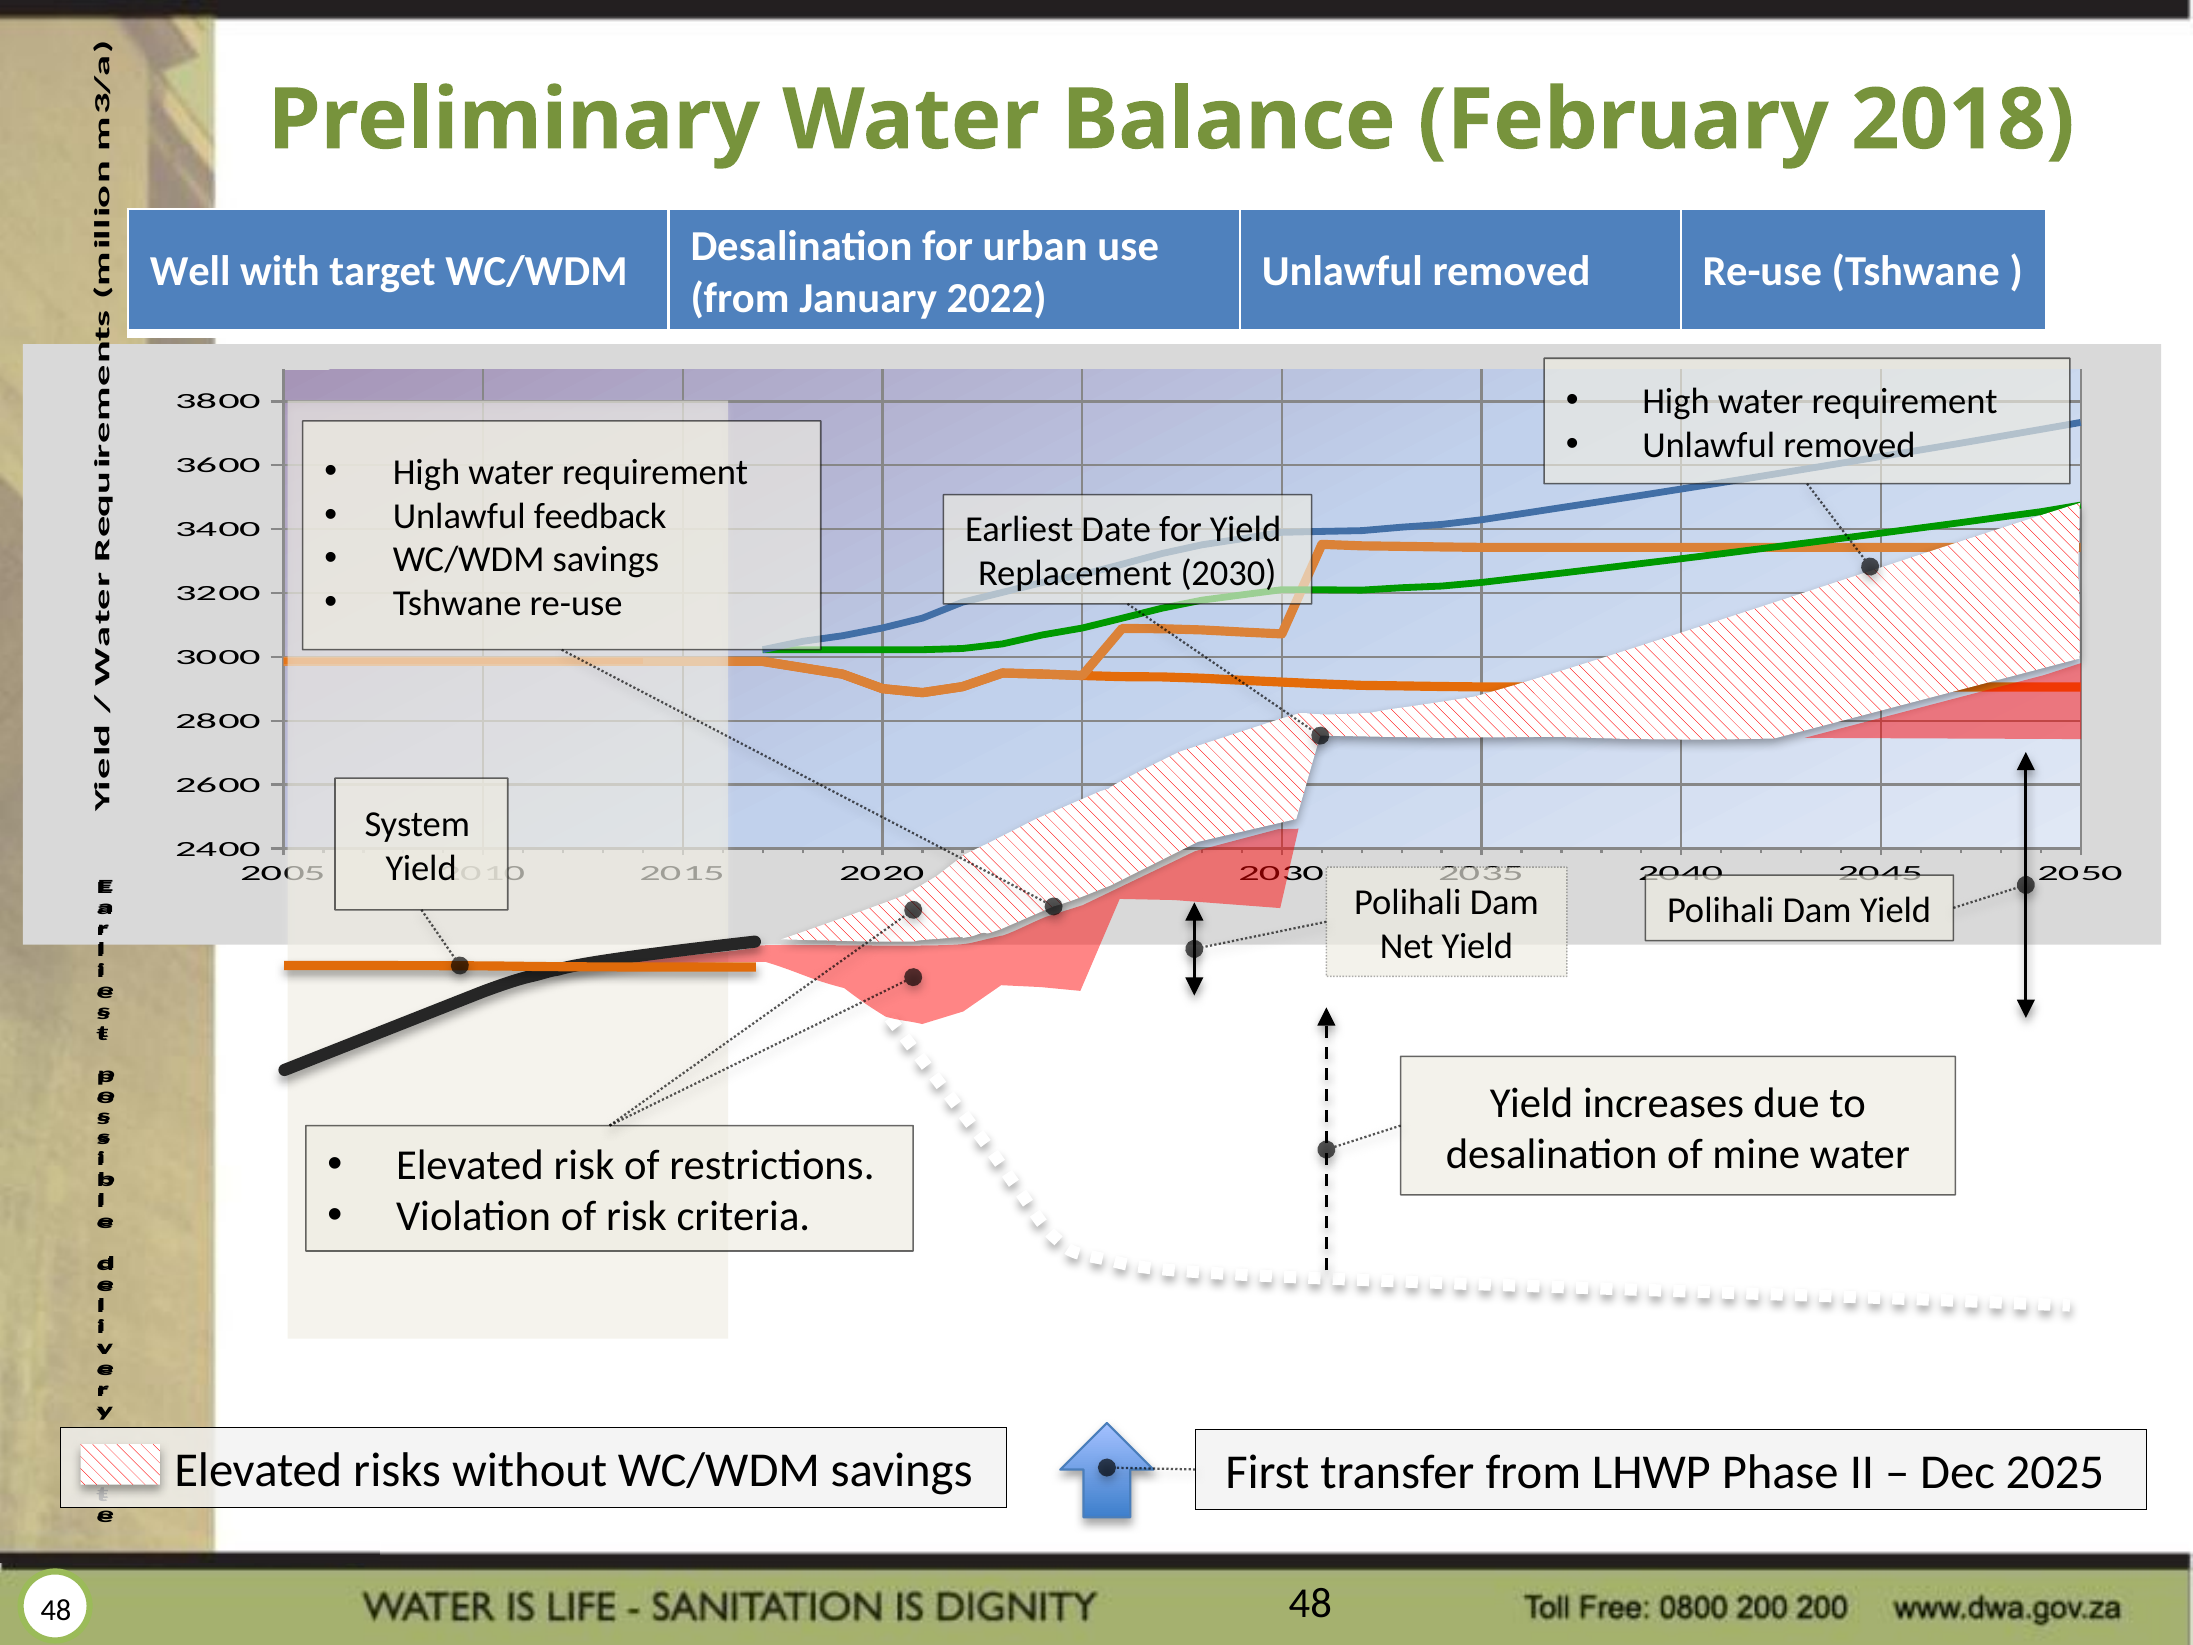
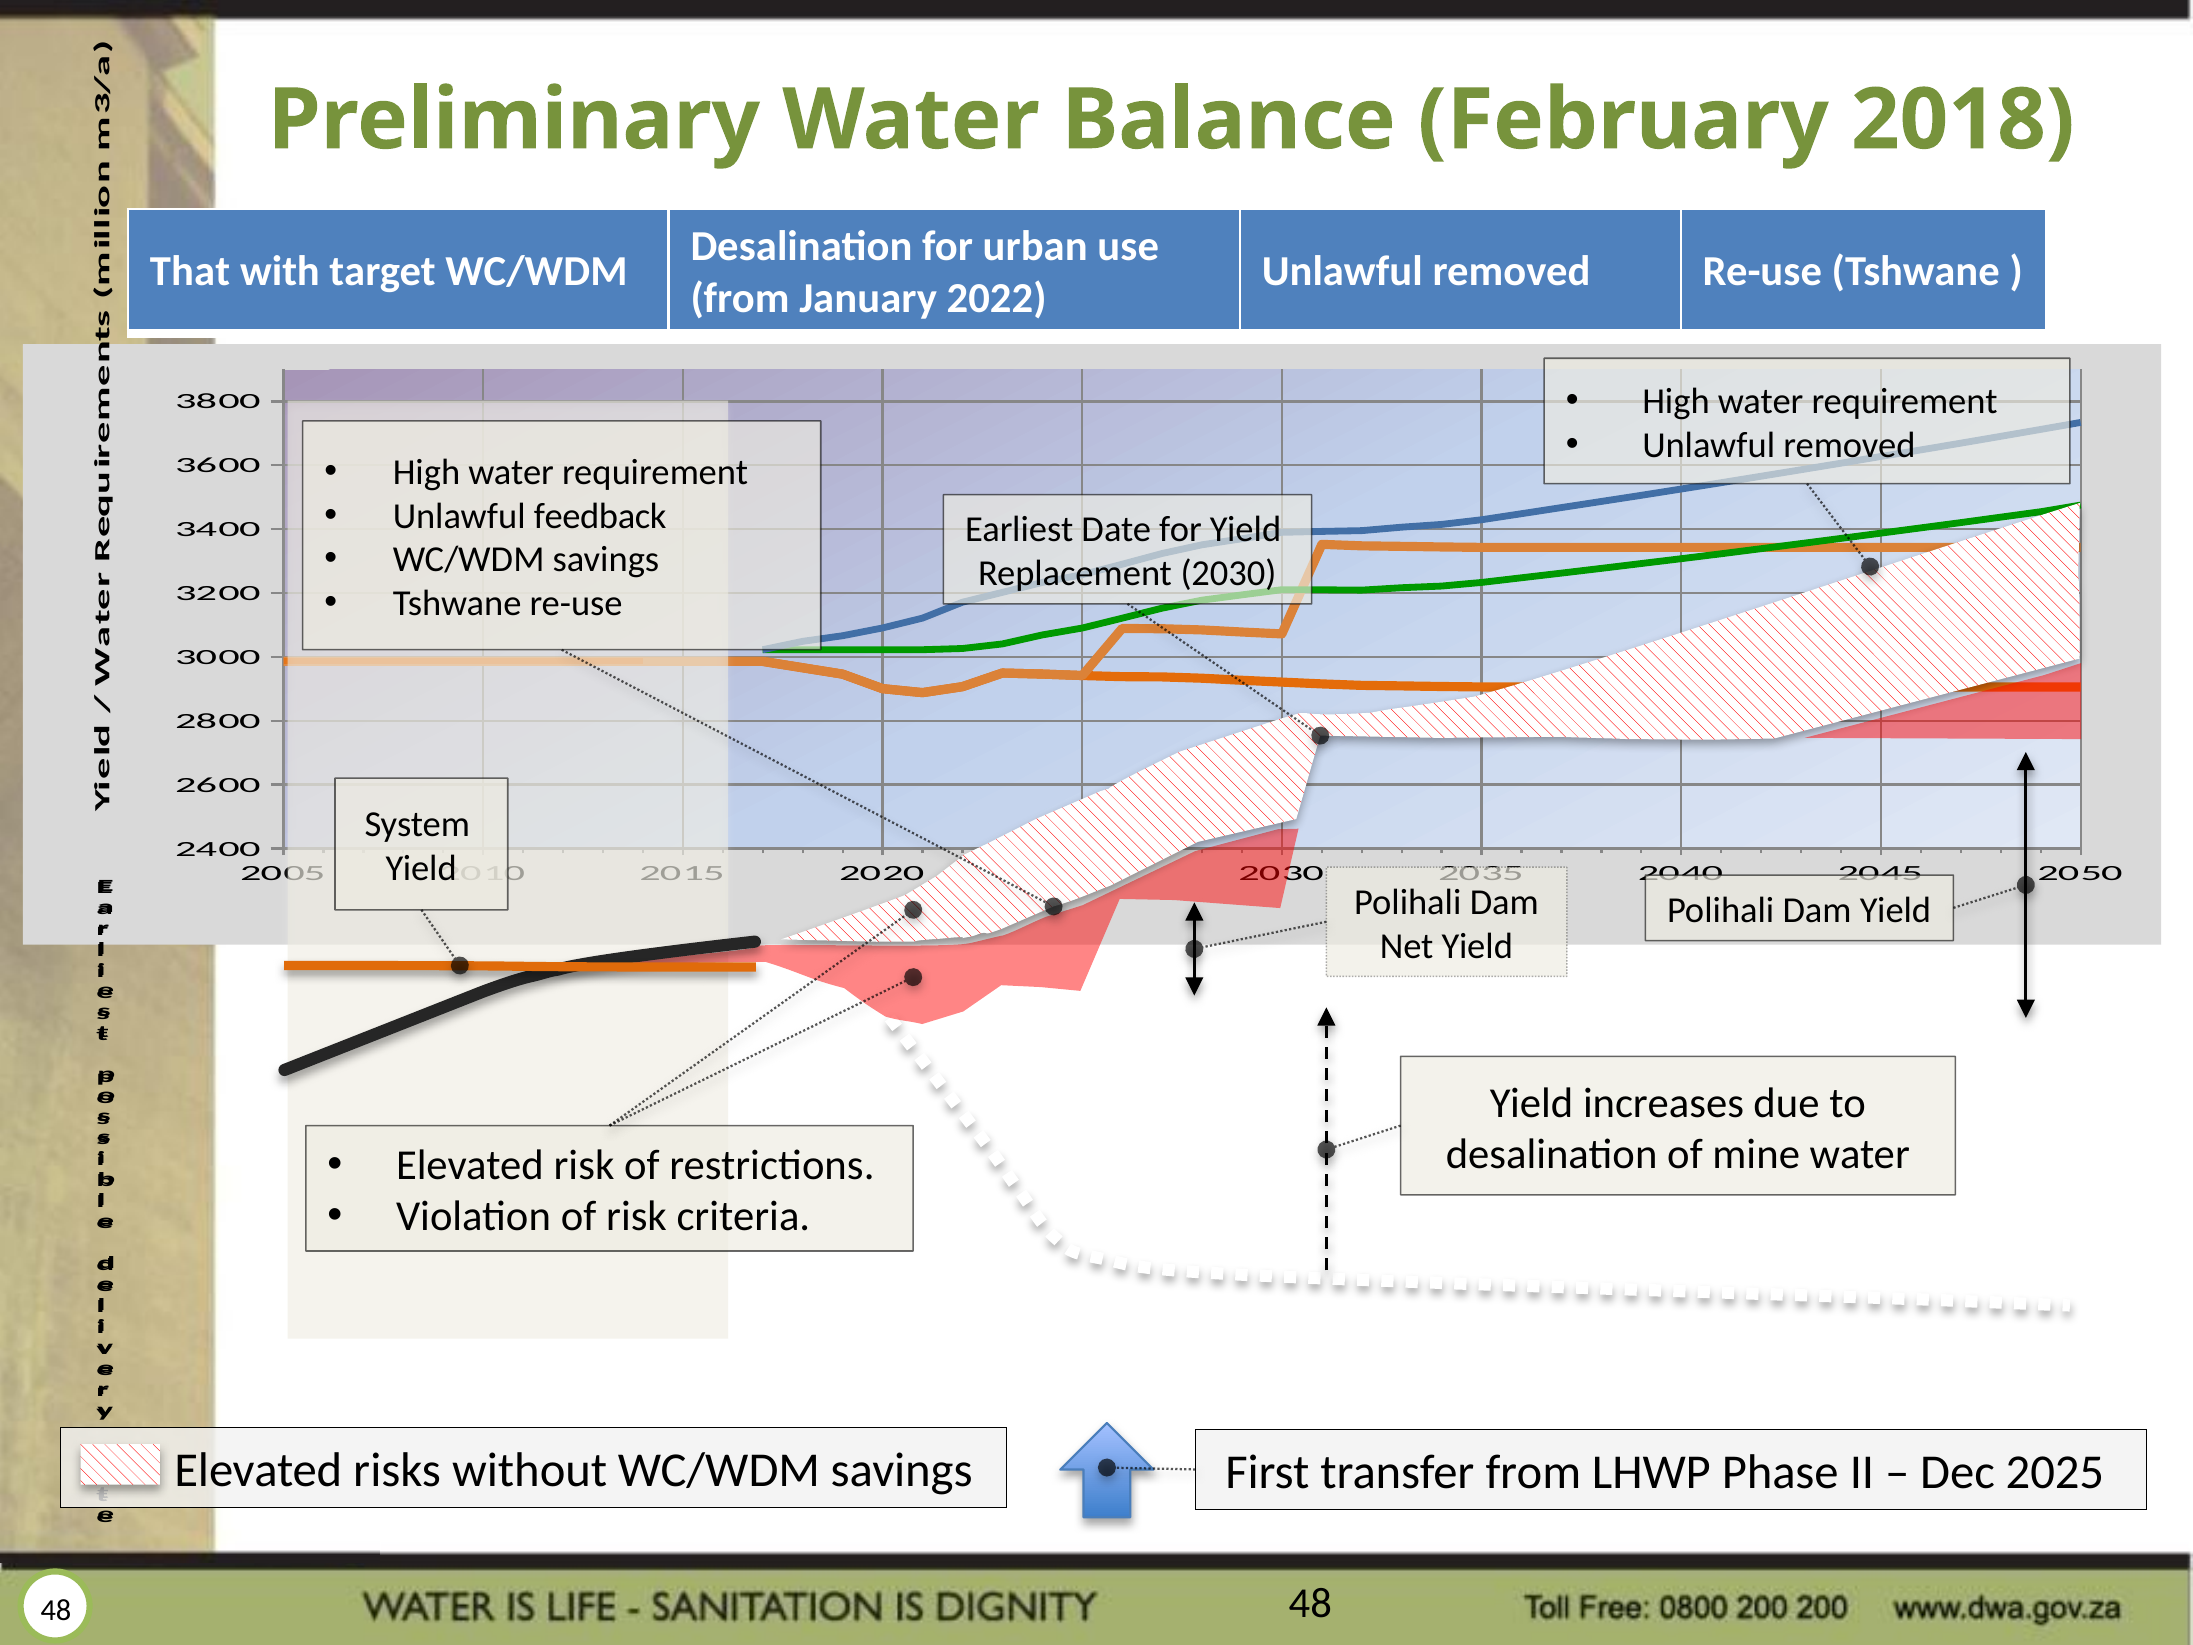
Well: Well -> That
